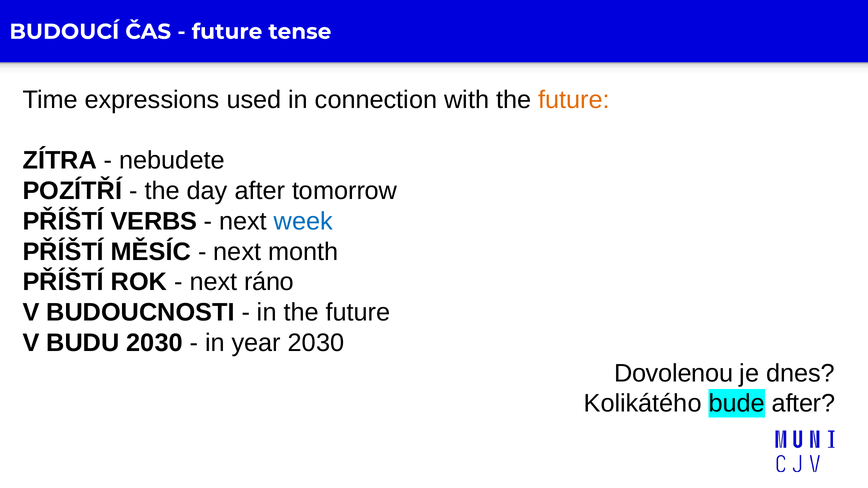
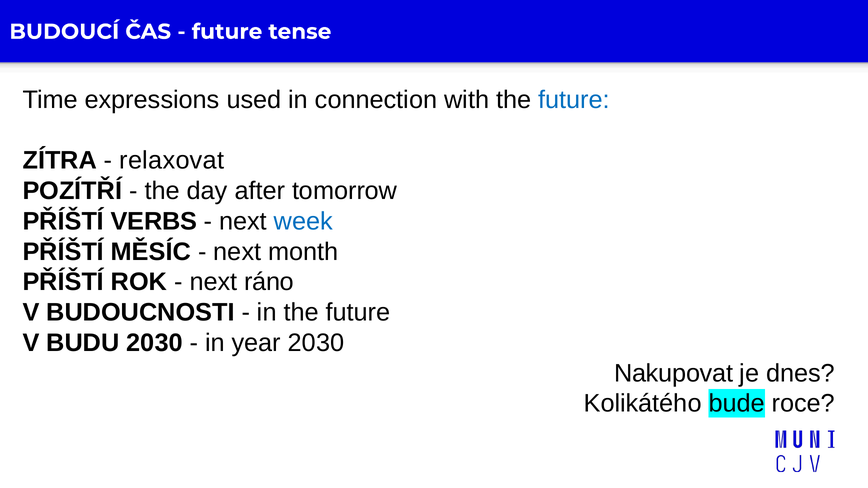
future at (574, 100) colour: orange -> blue
nebudete: nebudete -> relaxovat
Dovolenou: Dovolenou -> Nakupovat
bude after: after -> roce
